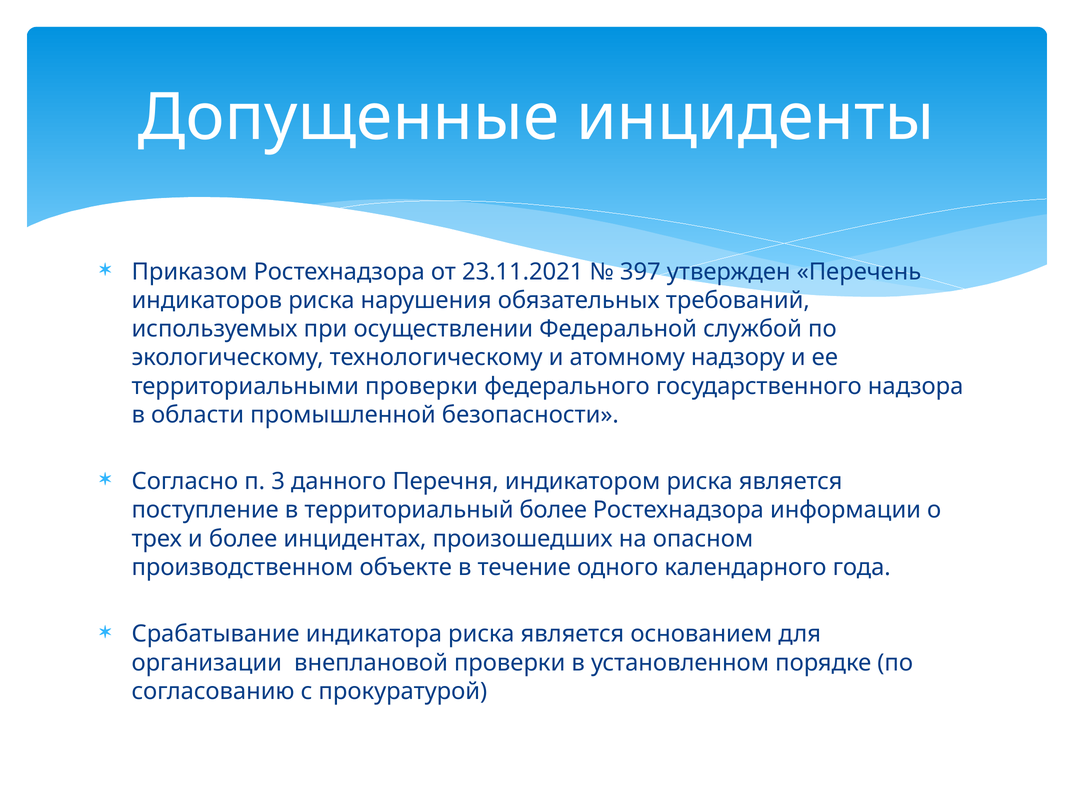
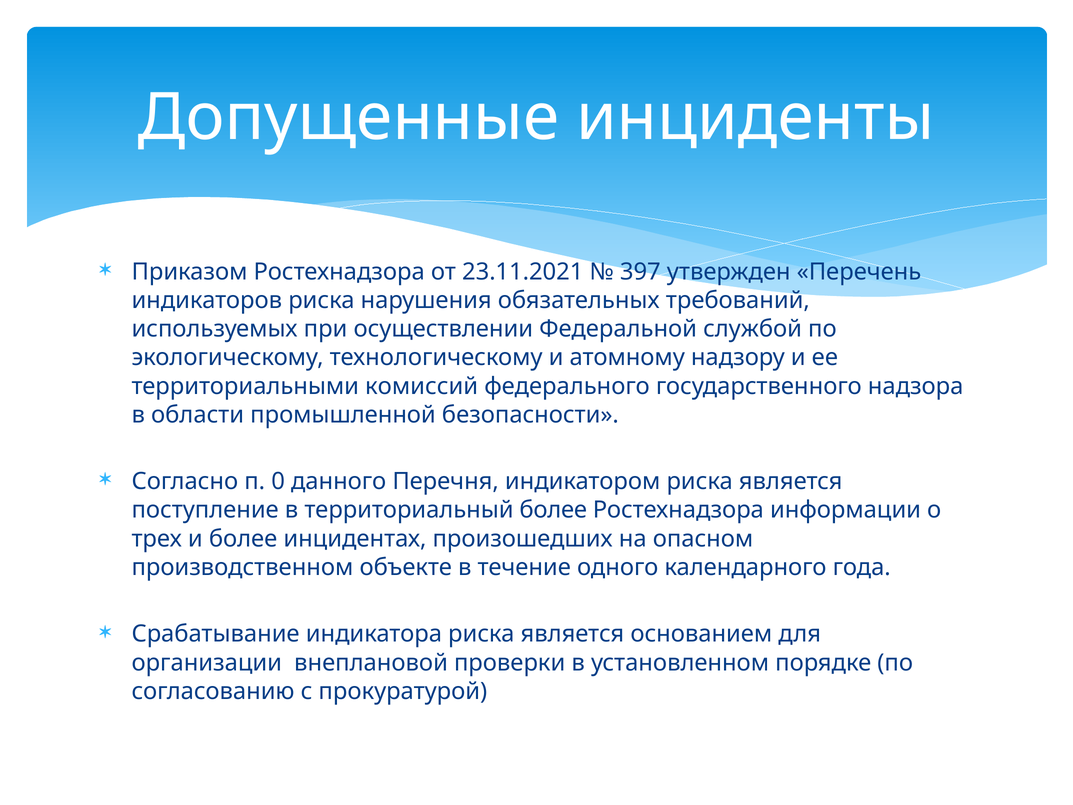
территориальными проверки: проверки -> комиссий
3: 3 -> 0
